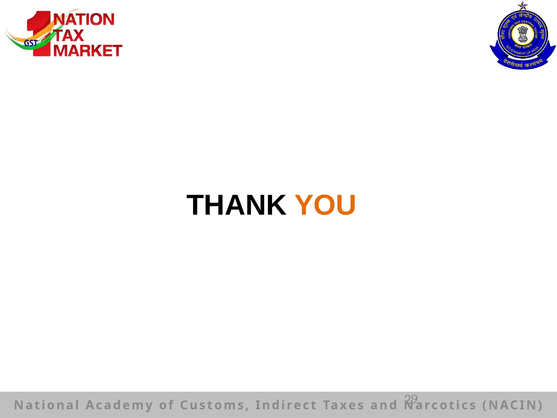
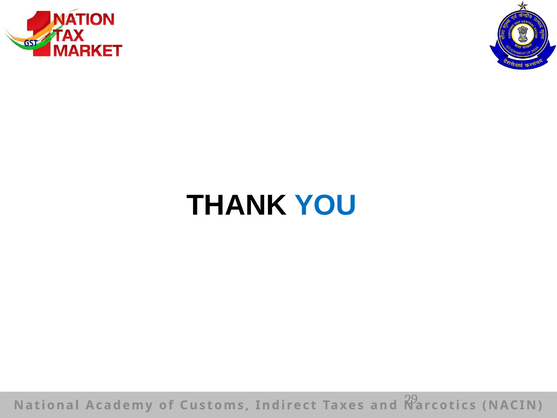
YOU colour: orange -> blue
